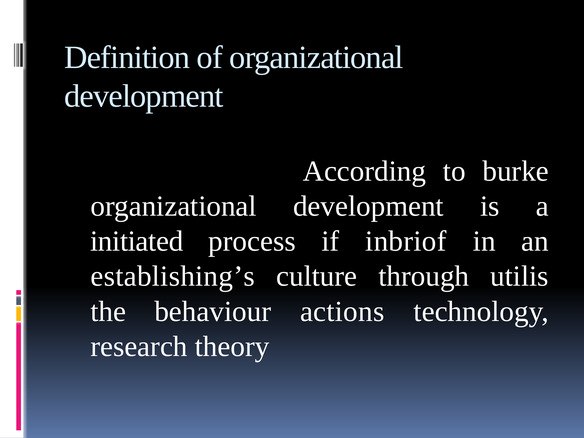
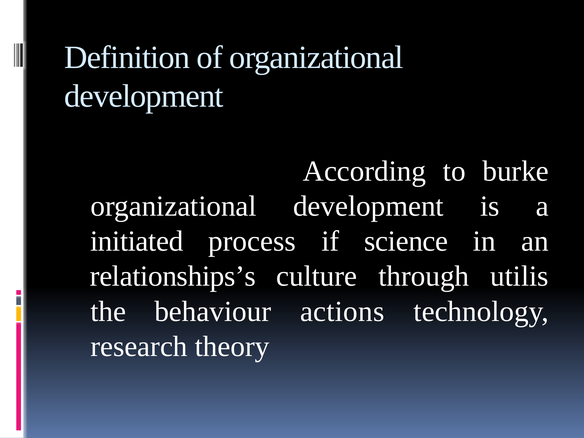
inbriof: inbriof -> science
establishing’s: establishing’s -> relationships’s
